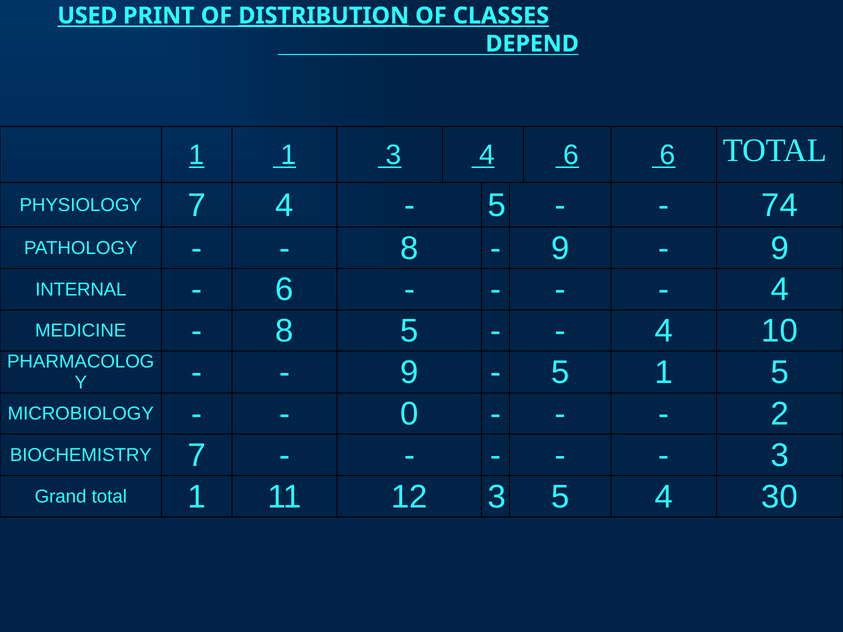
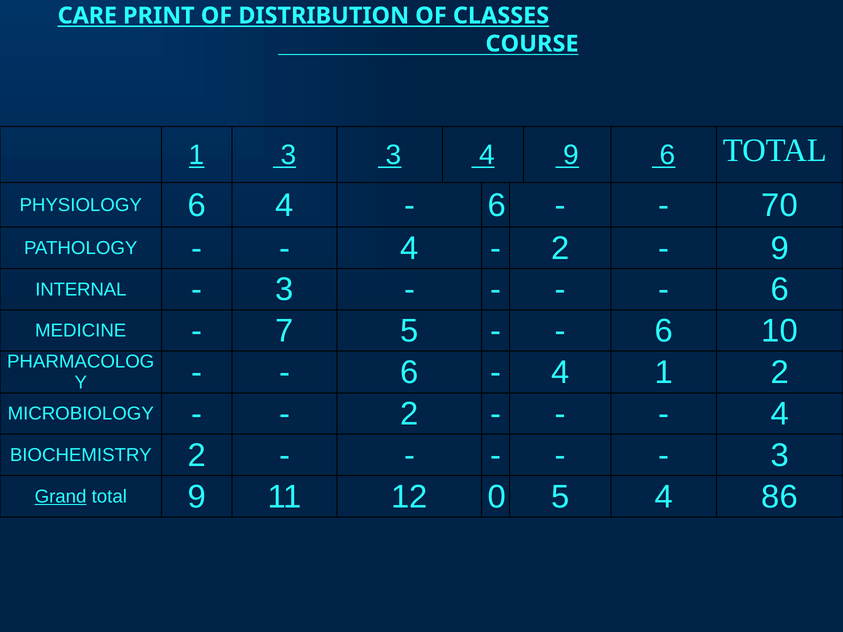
USED: USED -> CARE
DISTRIBUTION underline: present -> none
DEPEND: DEPEND -> COURSE
1 1: 1 -> 3
4 6: 6 -> 9
PHYSIOLOGY 7: 7 -> 6
5 at (497, 205): 5 -> 6
74: 74 -> 70
8 at (409, 248): 8 -> 4
9 at (560, 248): 9 -> 2
6 at (285, 290): 6 -> 3
4 at (780, 290): 4 -> 6
8 at (285, 331): 8 -> 7
4 at (664, 331): 4 -> 6
9 at (409, 373): 9 -> 6
5 at (560, 373): 5 -> 4
1 5: 5 -> 2
0 at (409, 414): 0 -> 2
2 at (780, 414): 2 -> 4
BIOCHEMISTRY 7: 7 -> 2
Grand underline: none -> present
total 1: 1 -> 9
12 3: 3 -> 0
30: 30 -> 86
